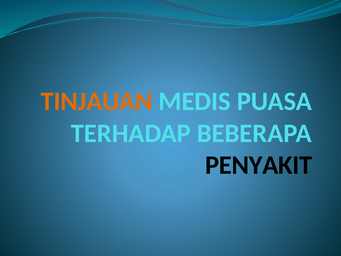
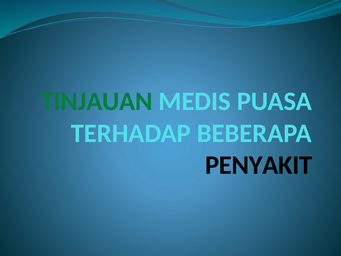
TINJAUAN colour: orange -> green
